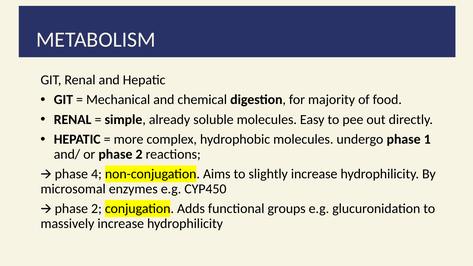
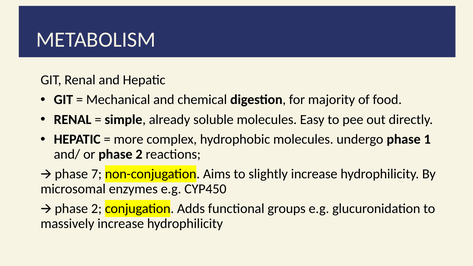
4: 4 -> 7
